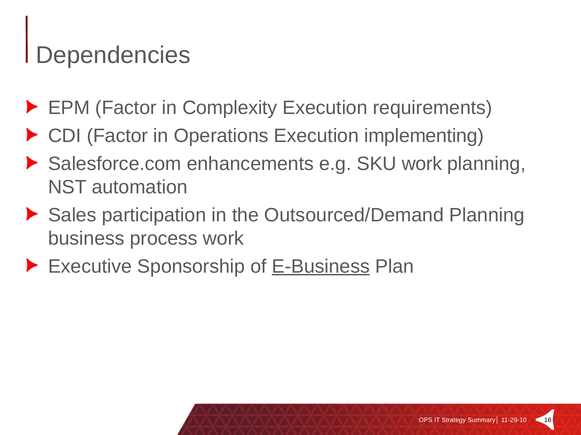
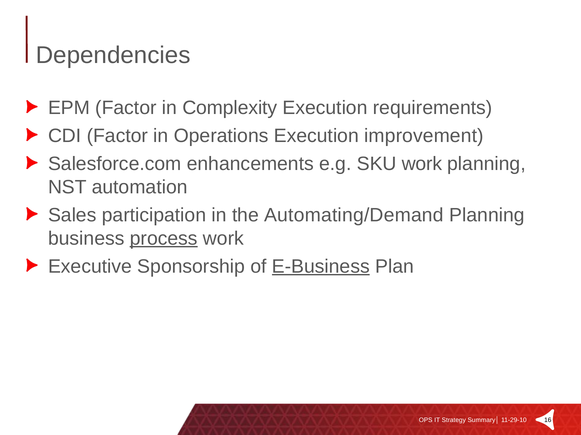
implementing: implementing -> improvement
Outsourced/Demand: Outsourced/Demand -> Automating/Demand
process underline: none -> present
